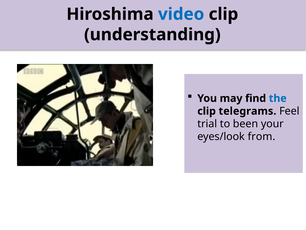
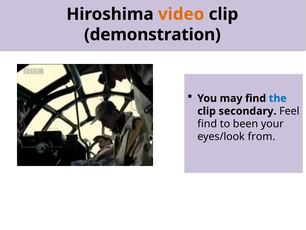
video colour: blue -> orange
understanding: understanding -> demonstration
telegrams: telegrams -> secondary
trial at (207, 124): trial -> find
